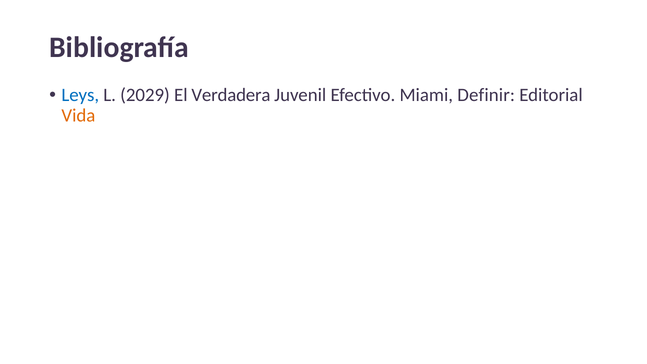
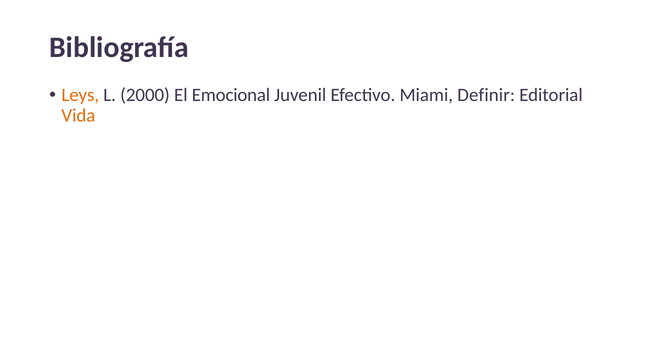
Leys colour: blue -> orange
2029: 2029 -> 2000
Verdadera: Verdadera -> Emocional
